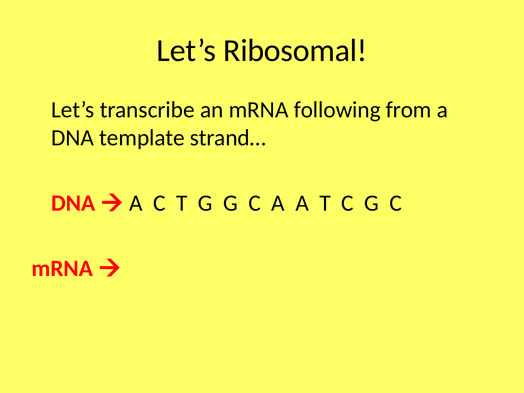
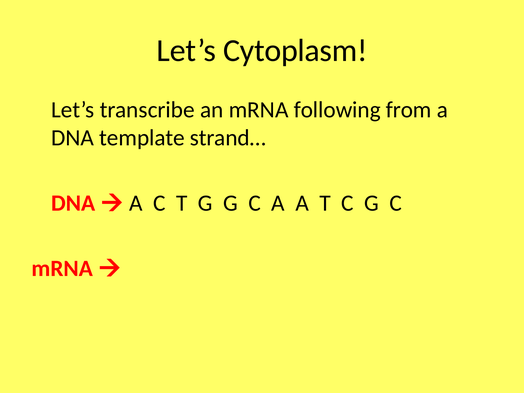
Ribosomal: Ribosomal -> Cytoplasm
